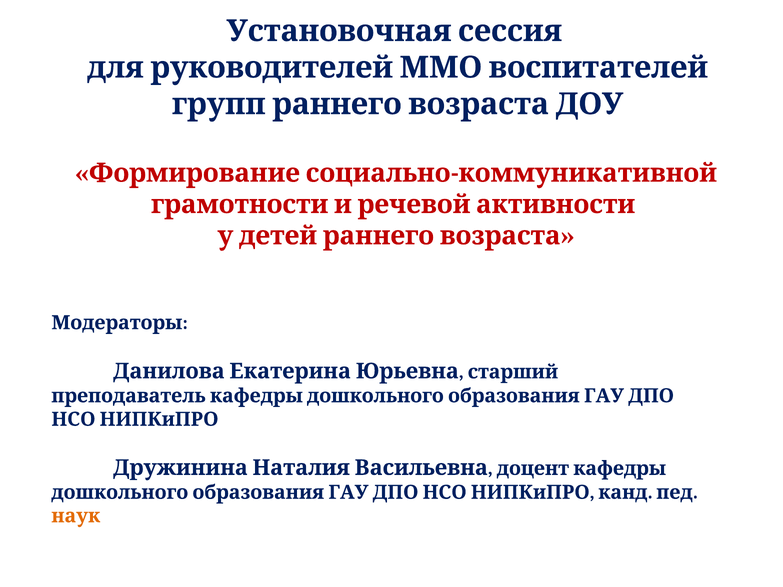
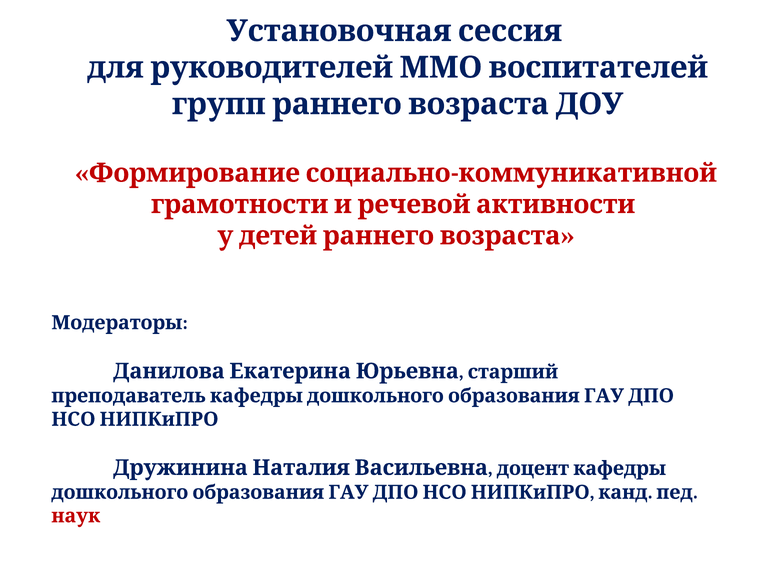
наук colour: orange -> red
